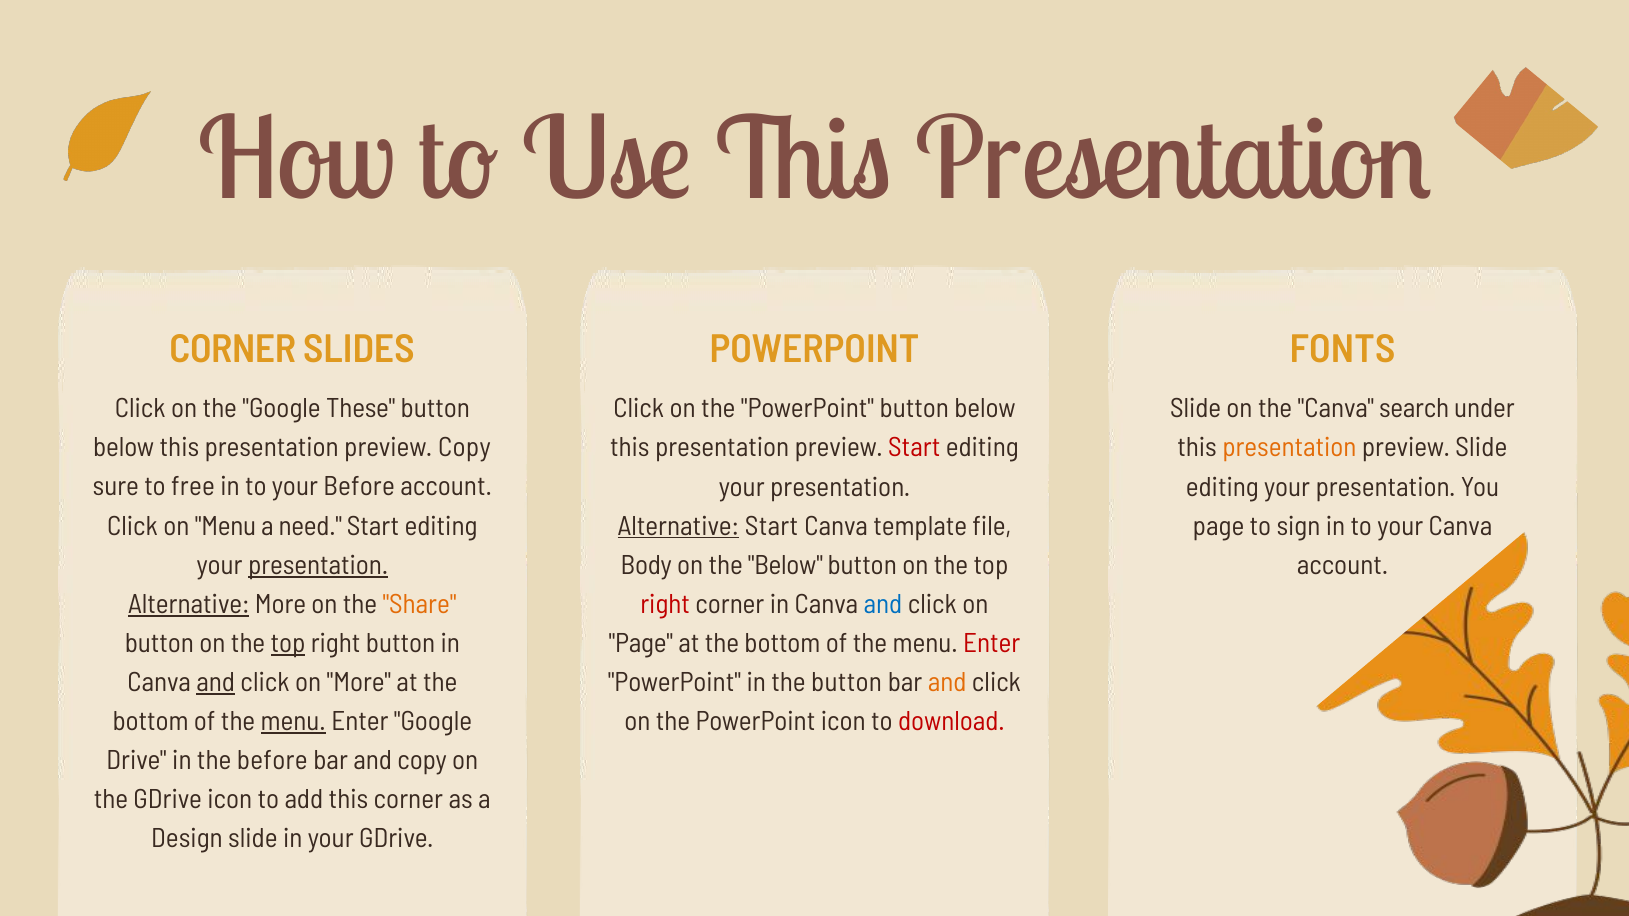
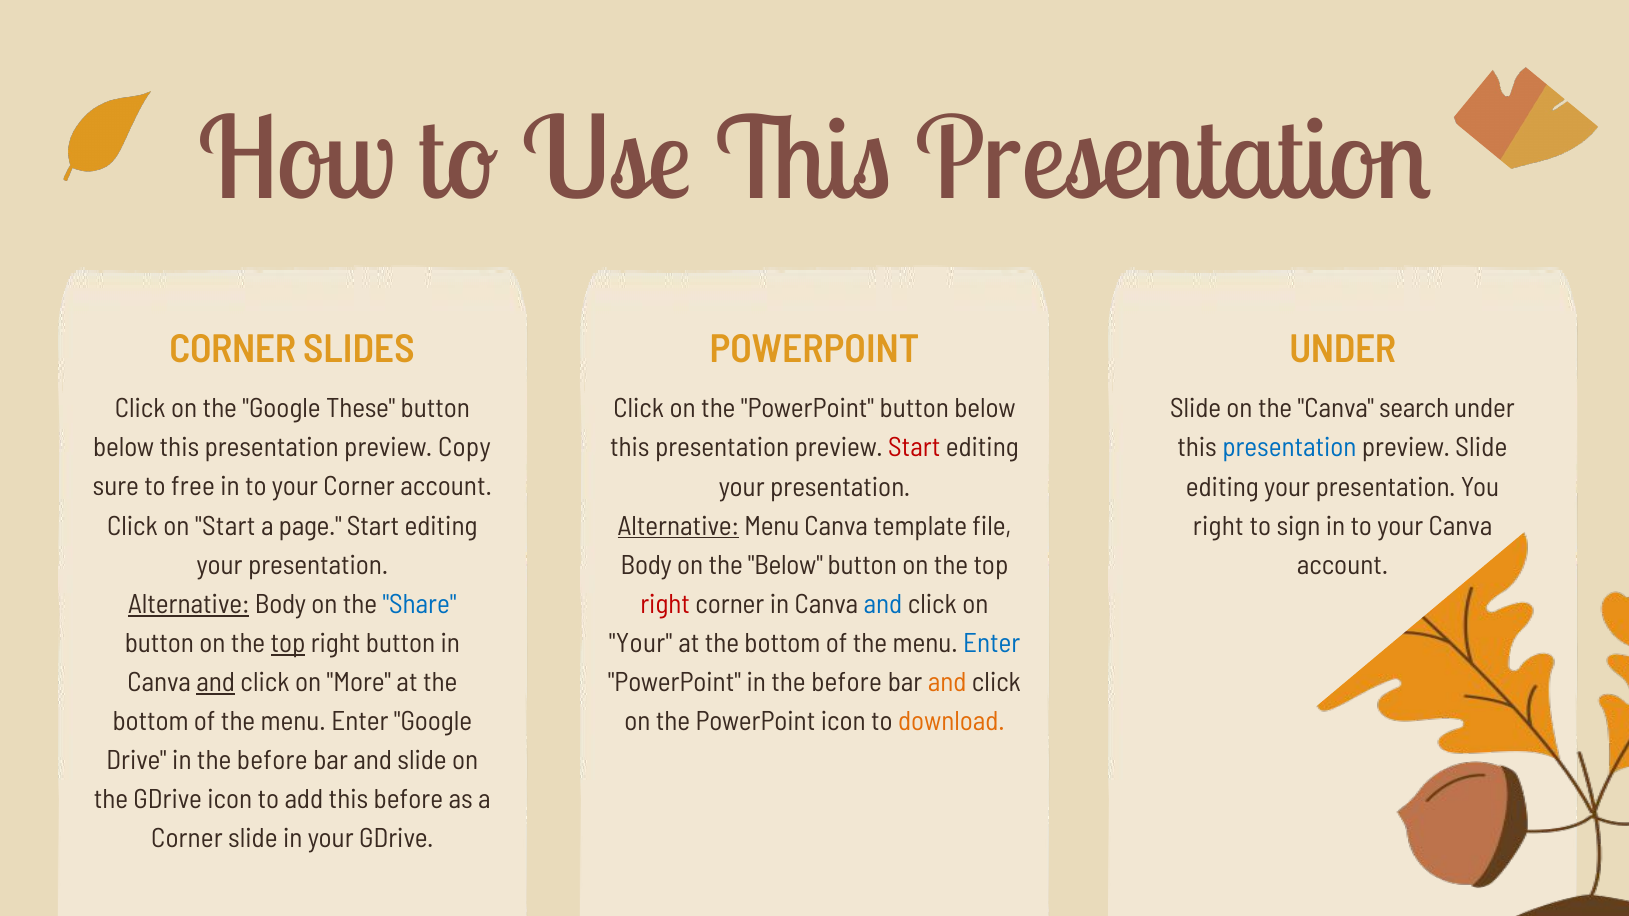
POWERPOINT FONTS: FONTS -> UNDER
presentation at (1289, 448) colour: orange -> blue
your Before: Before -> Corner
on Menu: Menu -> Start
need: need -> page
Alternative Start: Start -> Menu
page at (1219, 526): page -> right
presentation at (318, 565) underline: present -> none
Alternative More: More -> Body
Share colour: orange -> blue
Page at (641, 644): Page -> Your
Enter at (992, 644) colour: red -> blue
PowerPoint in the button: button -> before
menu at (293, 722) underline: present -> none
download colour: red -> orange
and copy: copy -> slide
this corner: corner -> before
Design at (187, 839): Design -> Corner
